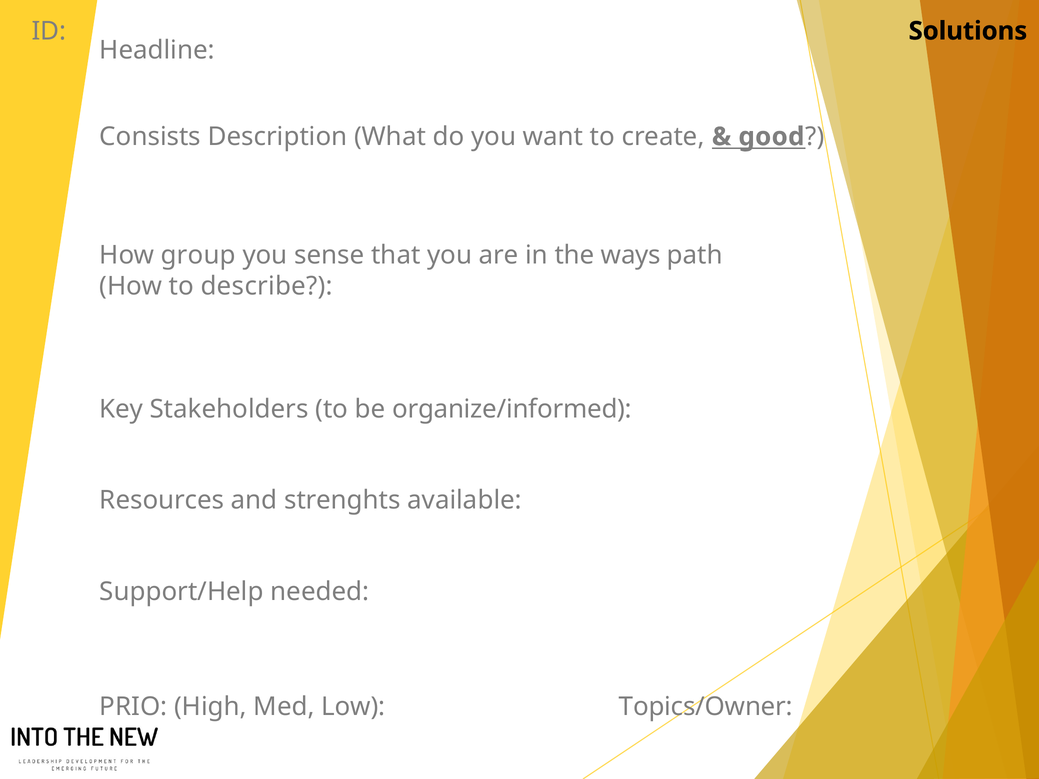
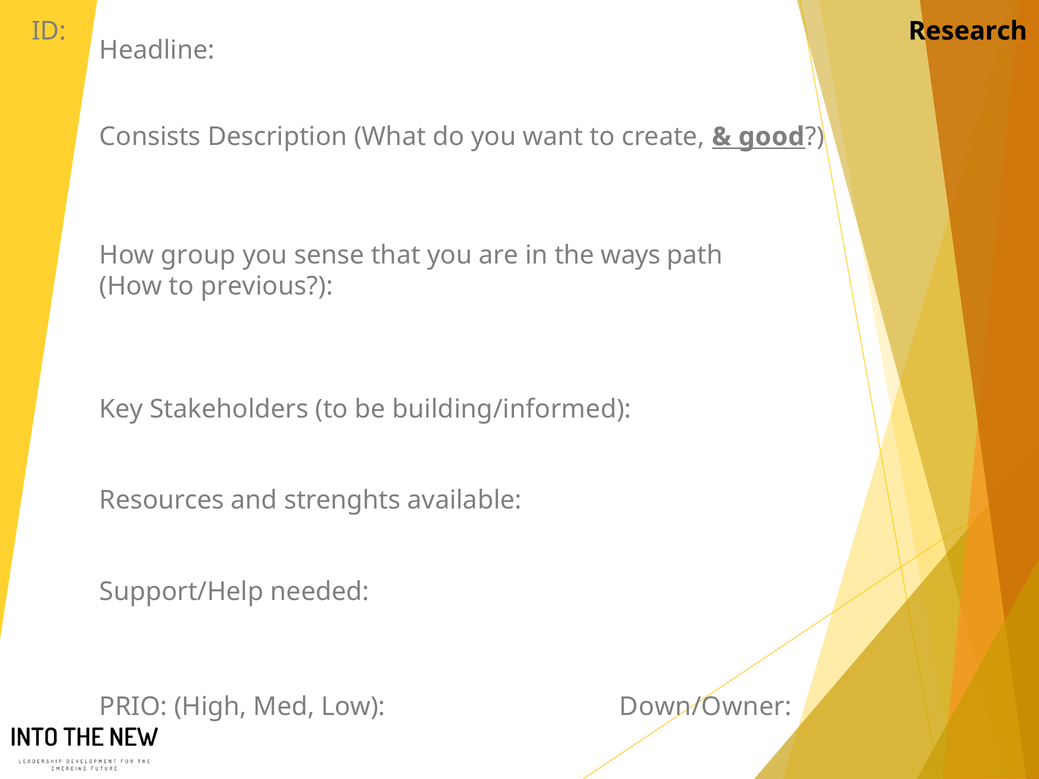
Solutions: Solutions -> Research
describe: describe -> previous
organize/informed: organize/informed -> building/informed
Topics/Owner: Topics/Owner -> Down/Owner
